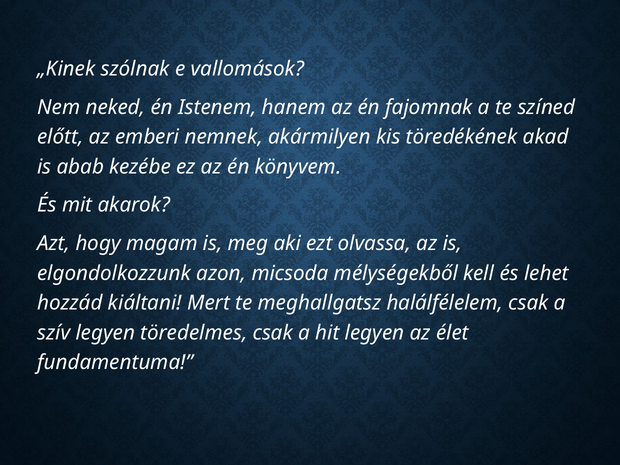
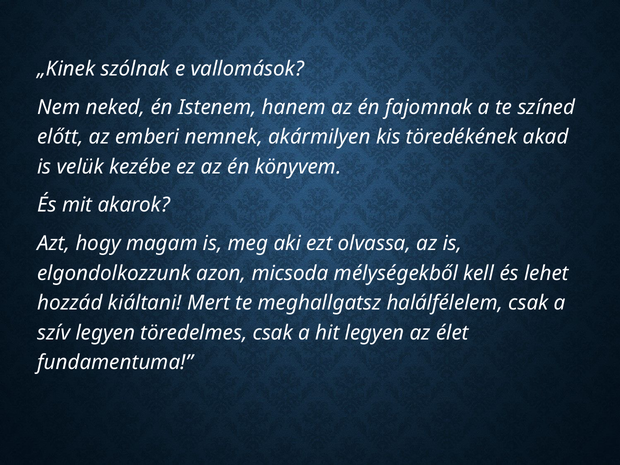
abab: abab -> velük
